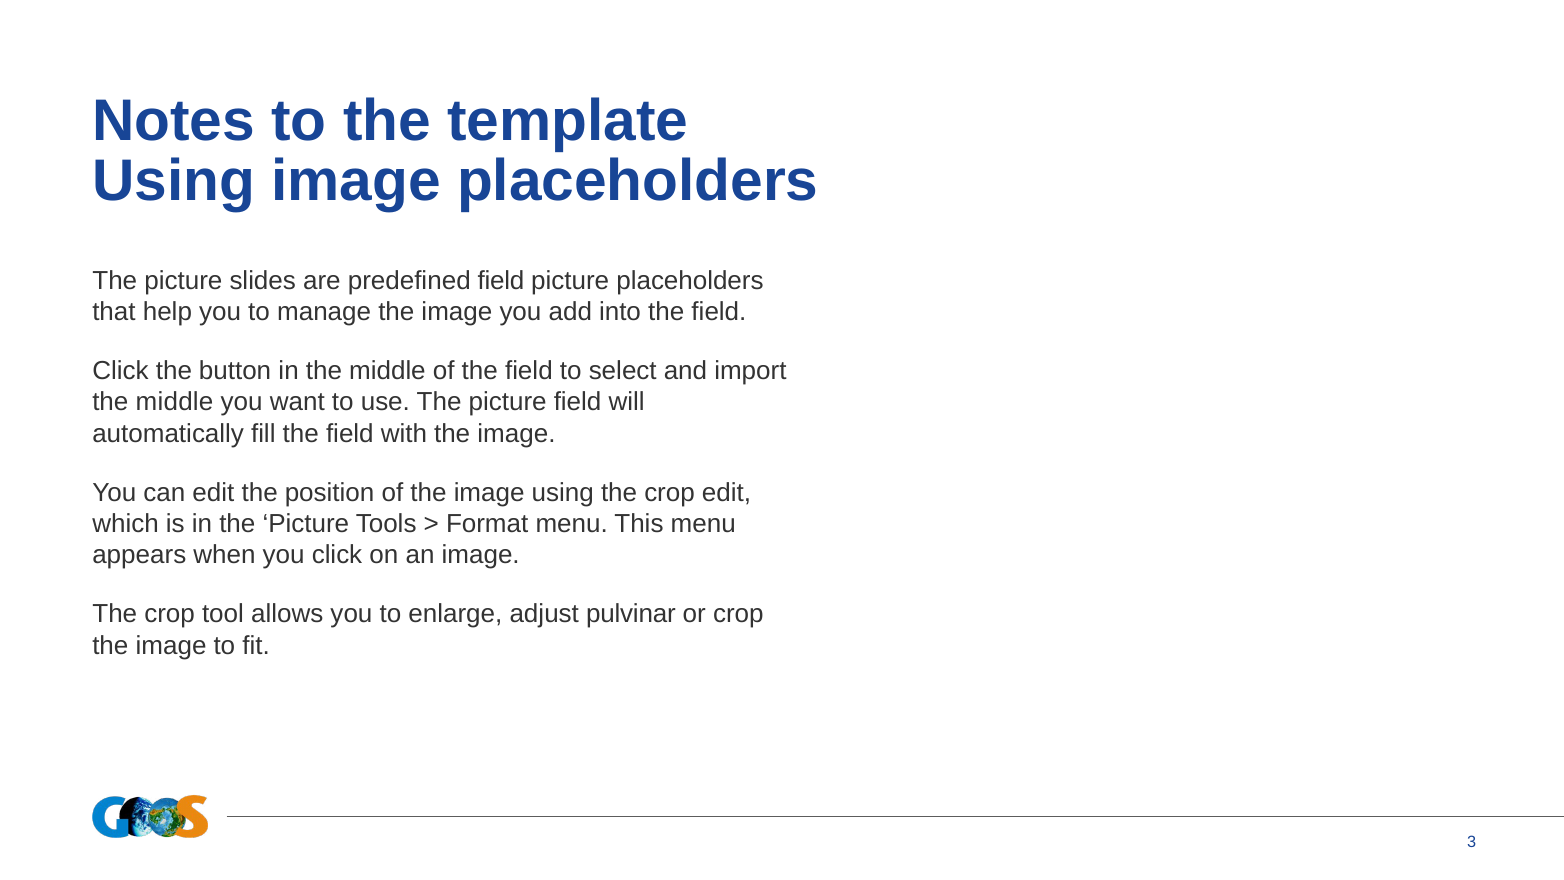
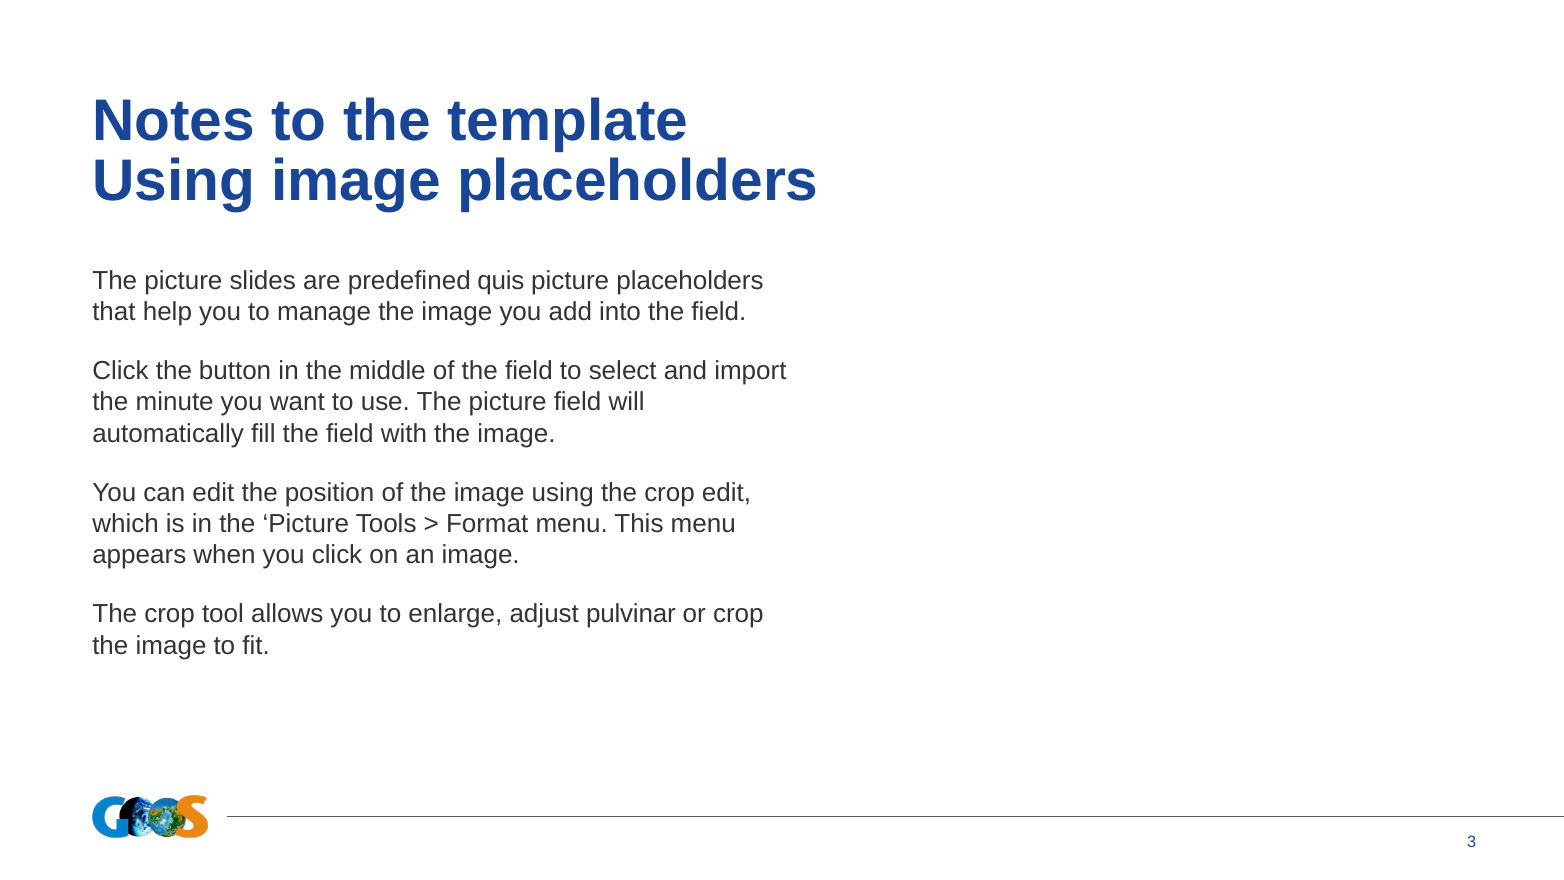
predefined field: field -> quis
middle at (175, 402): middle -> minute
